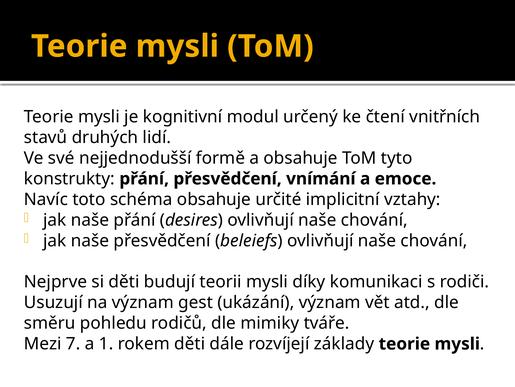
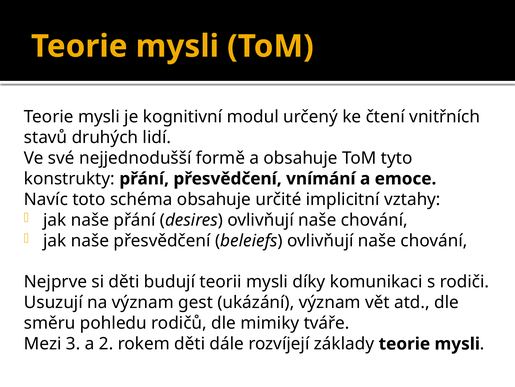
7: 7 -> 3
1: 1 -> 2
